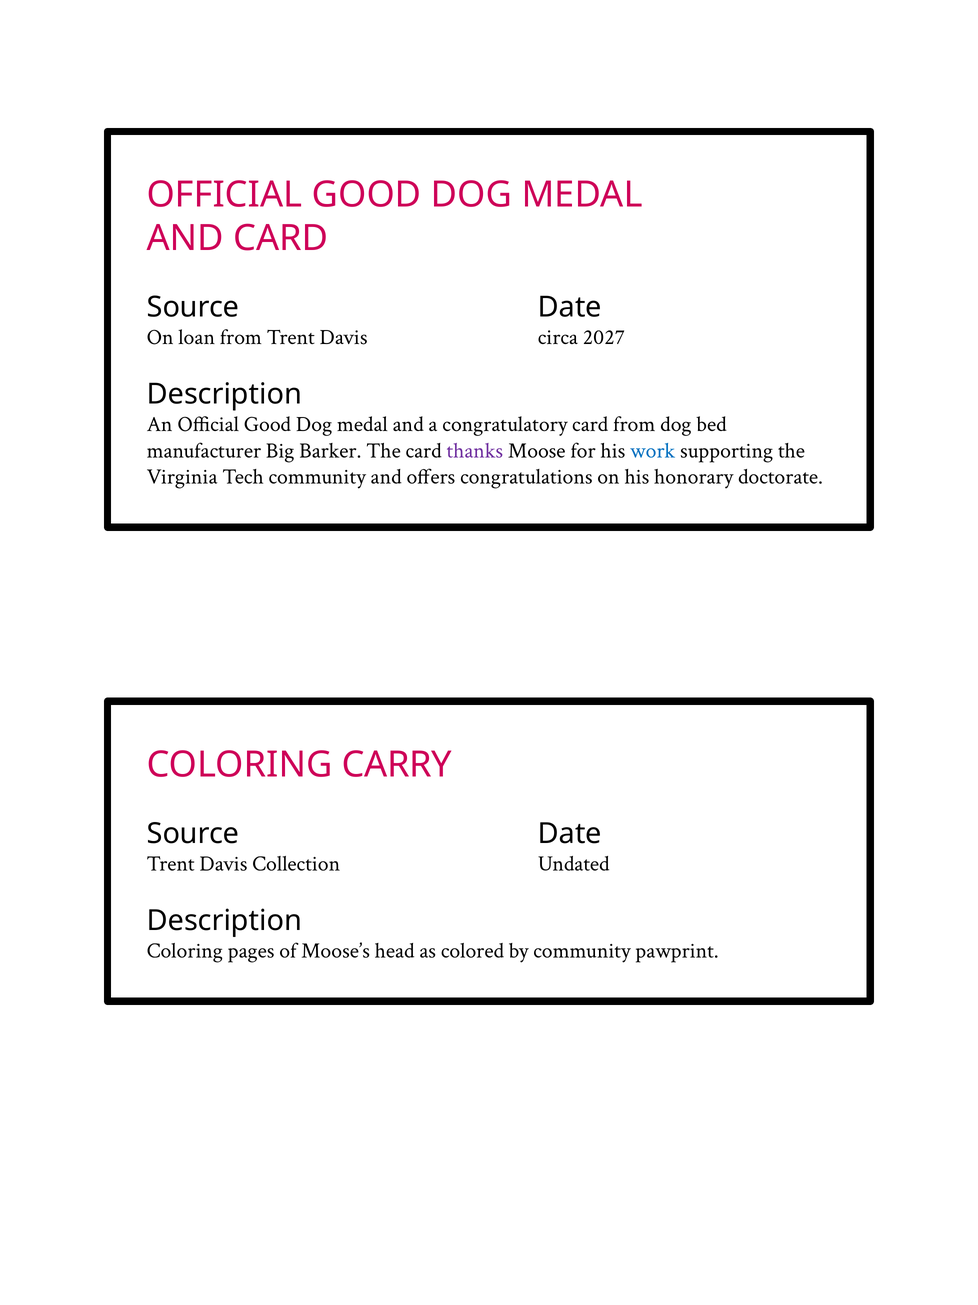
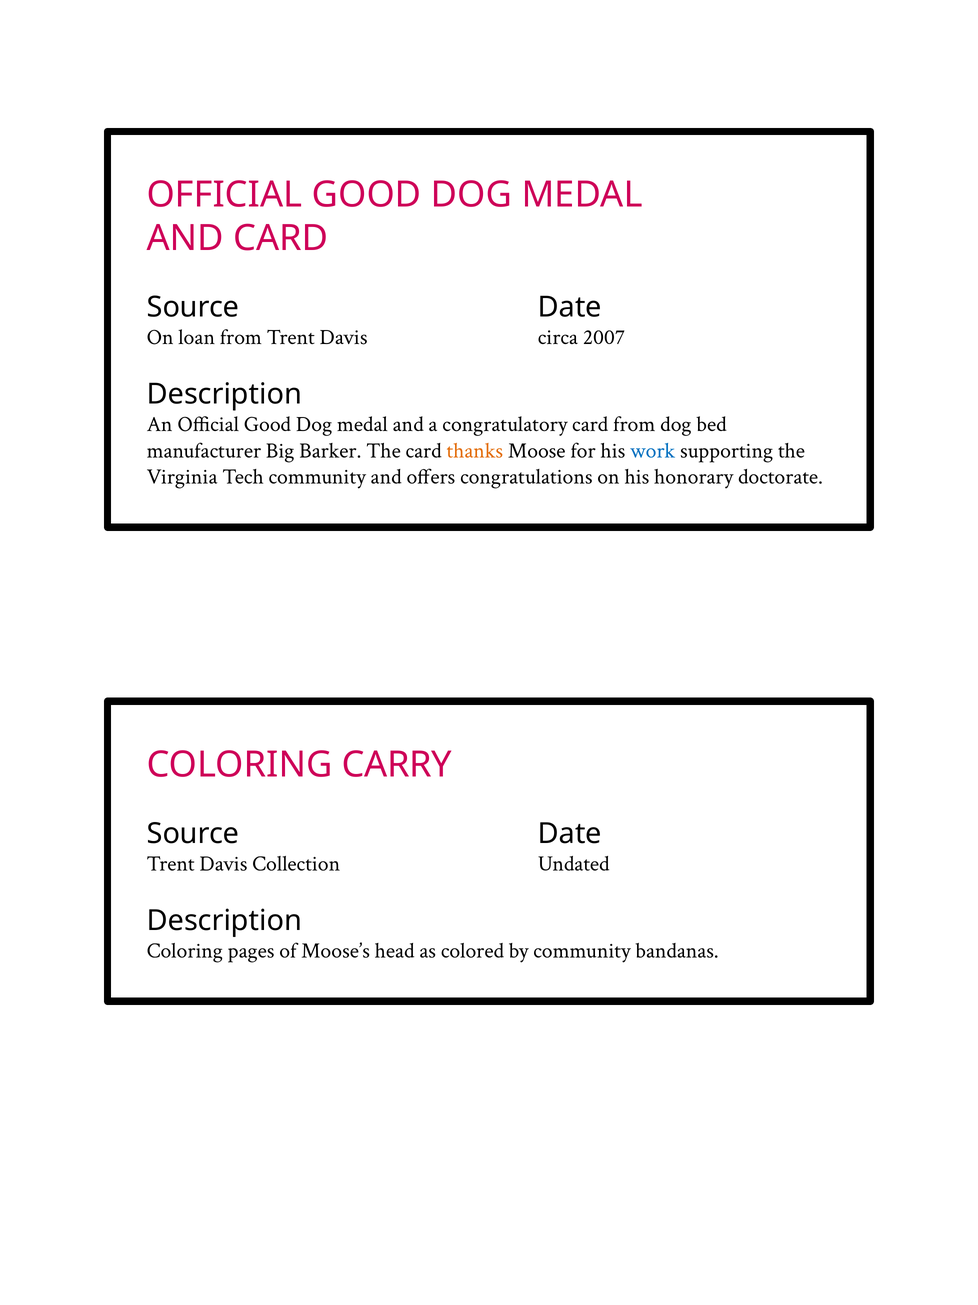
2027: 2027 -> 2007
thanks colour: purple -> orange
pawprint: pawprint -> bandanas
